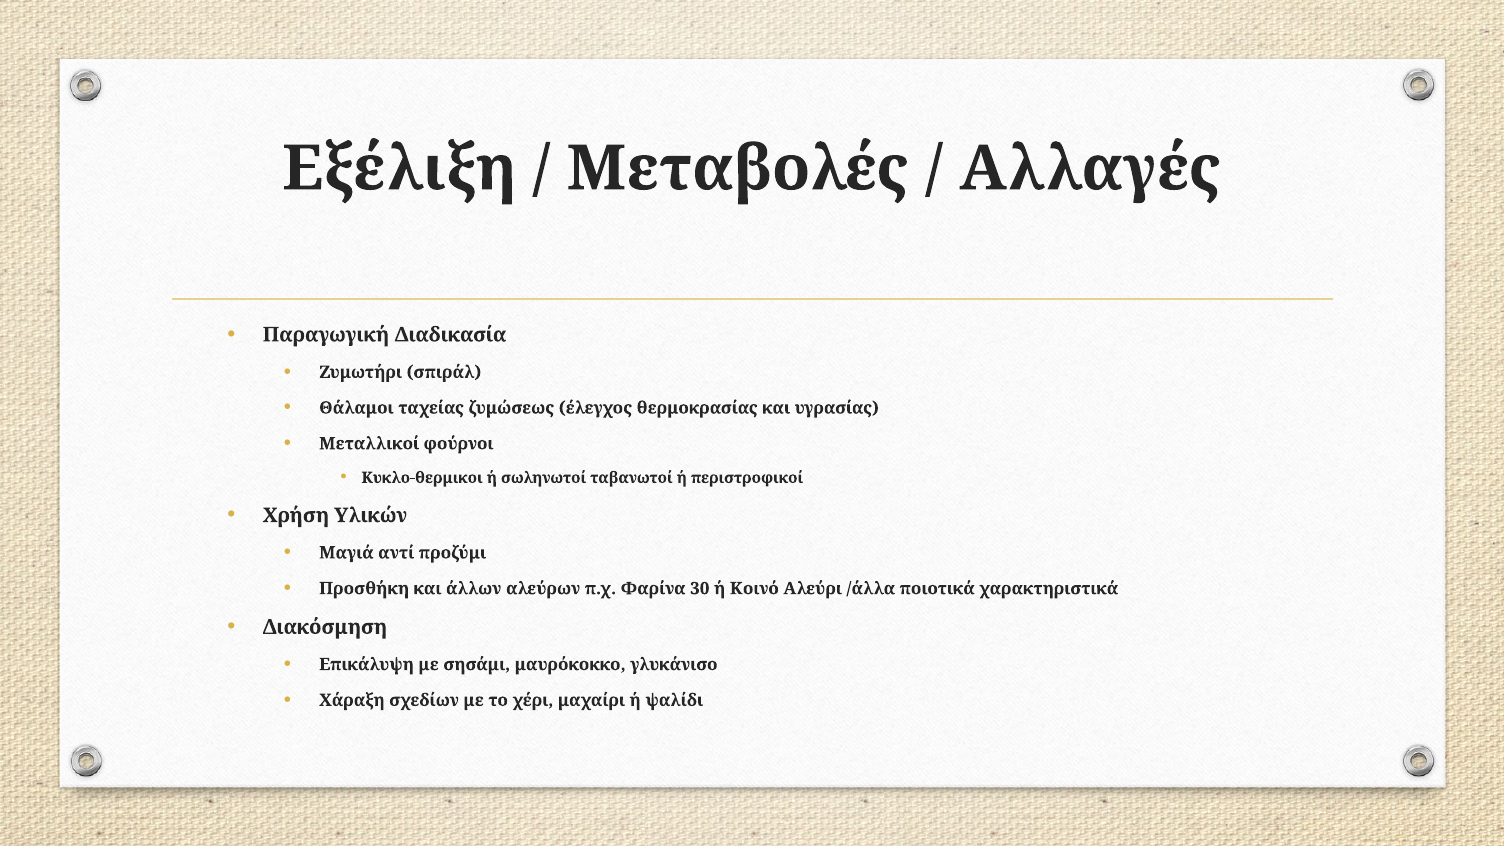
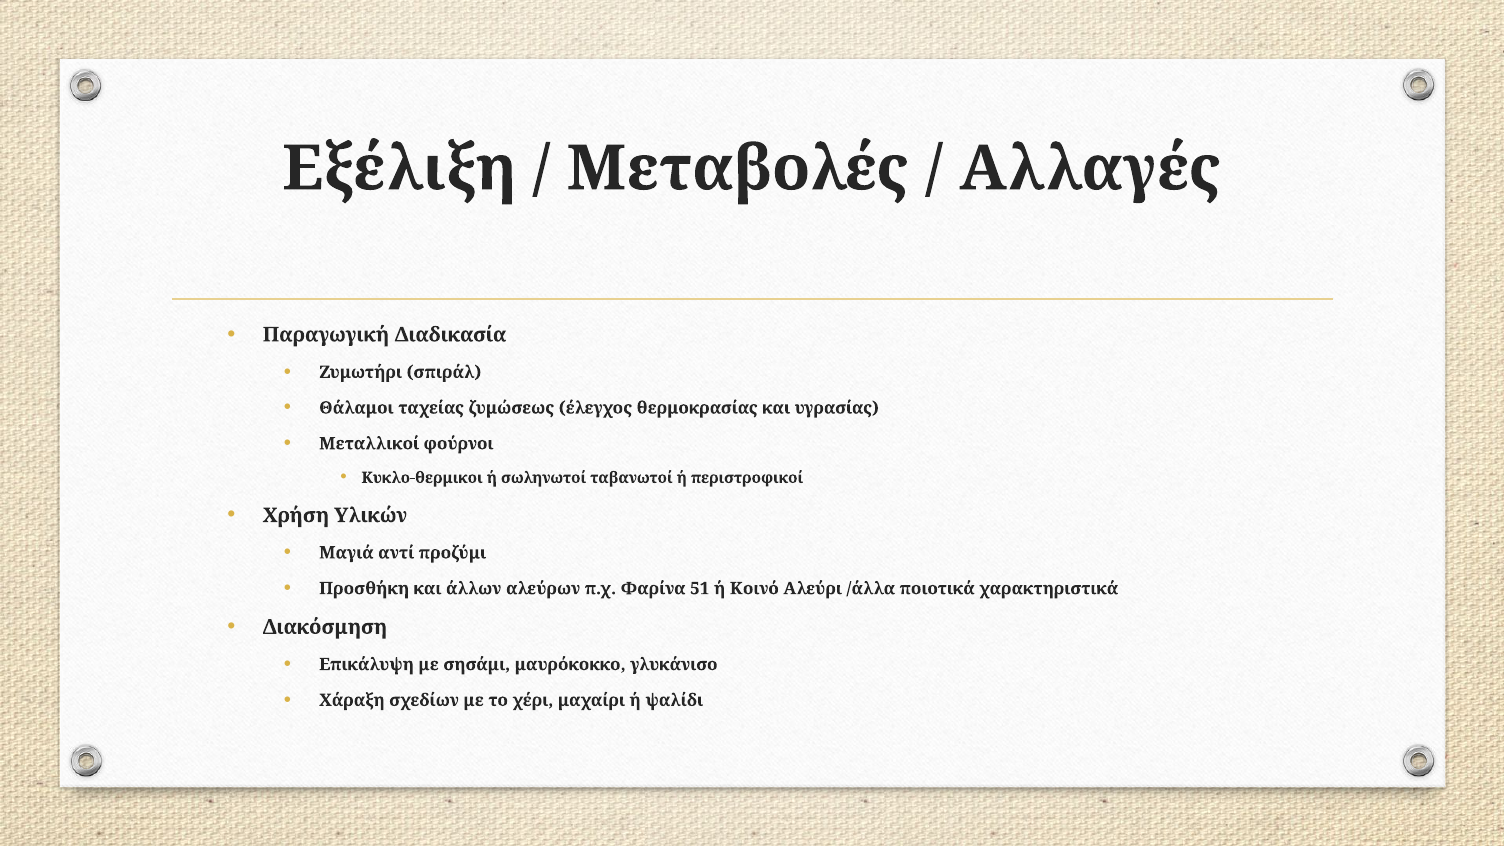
30: 30 -> 51
